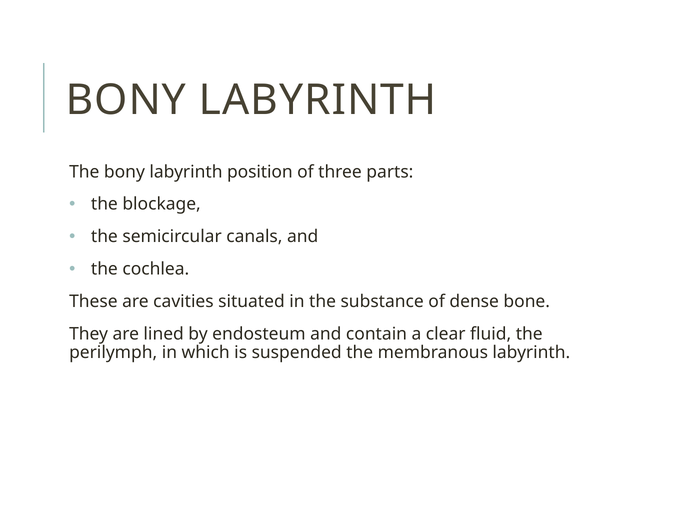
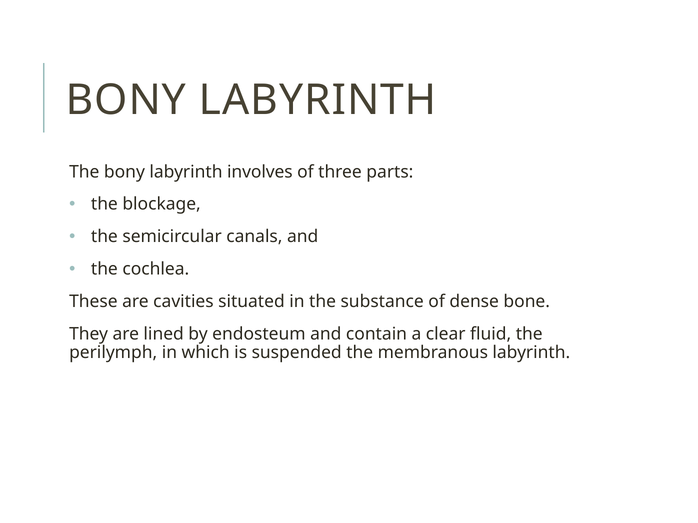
position: position -> involves
